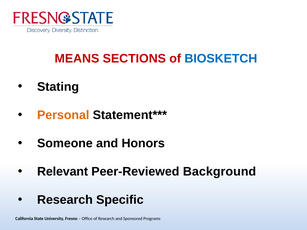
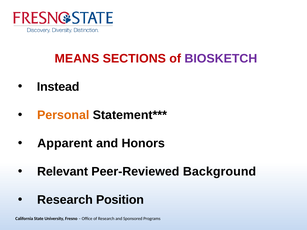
BIOSKETCH colour: blue -> purple
Stating: Stating -> Instead
Someone: Someone -> Apparent
Specific: Specific -> Position
